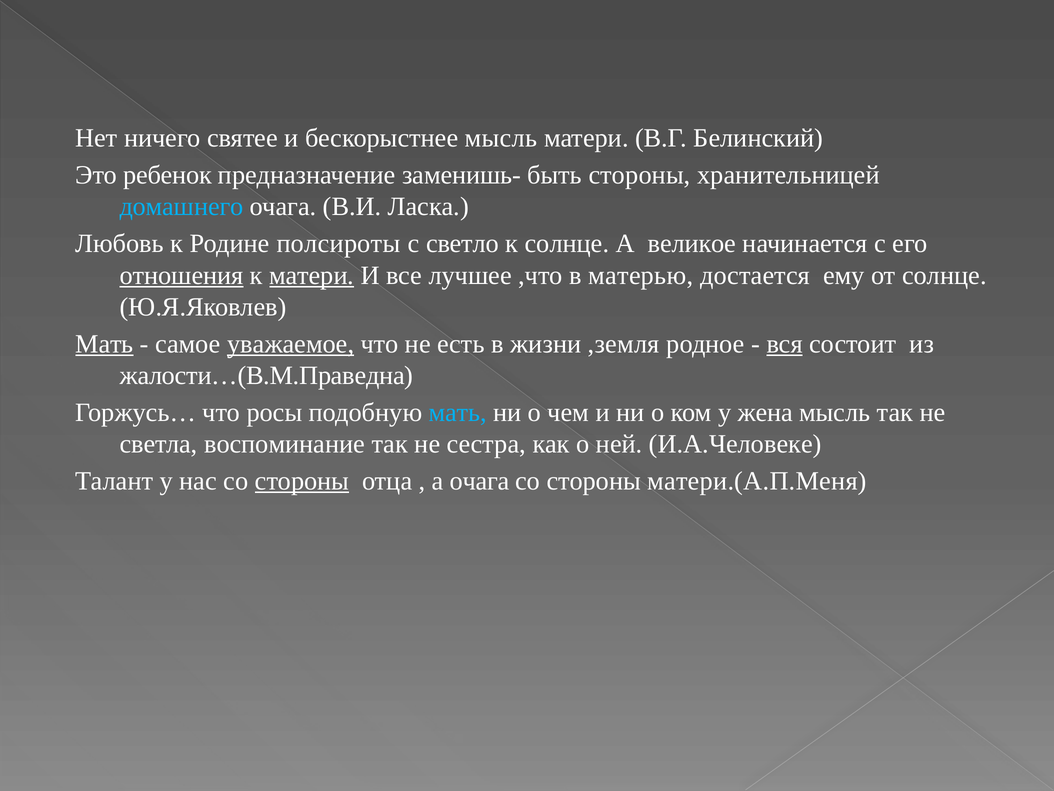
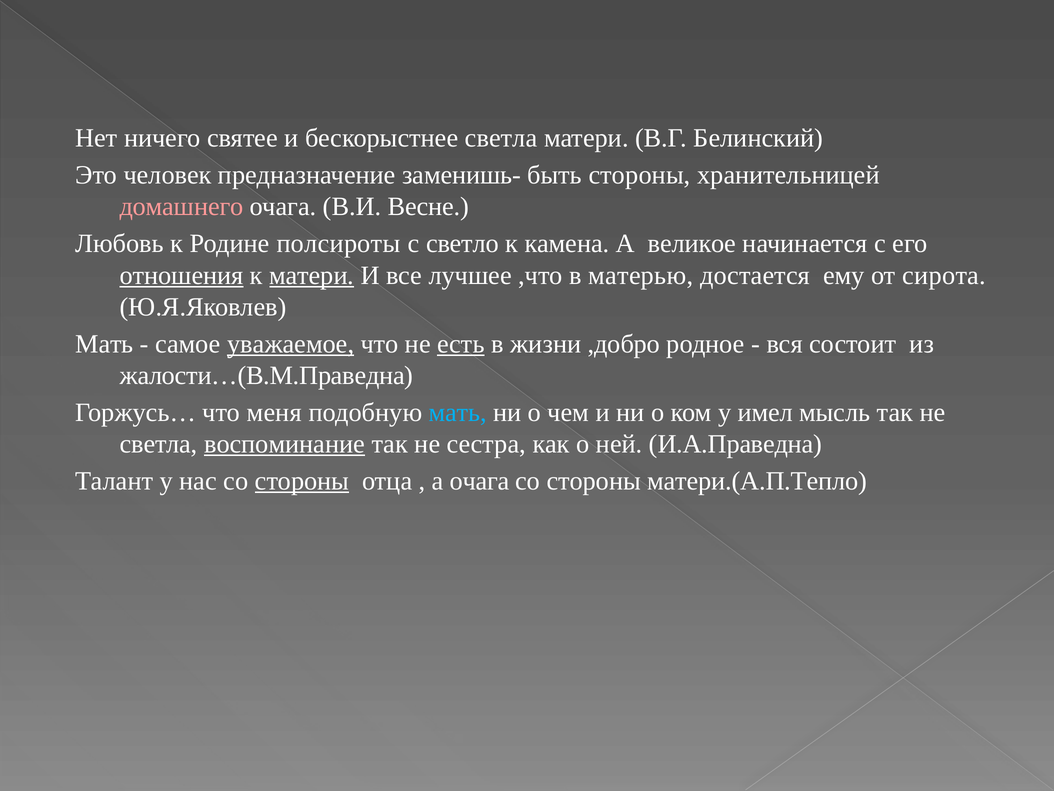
бескорыстнее мысль: мысль -> светла
ребенок: ребенок -> человек
домашнего colour: light blue -> pink
Ласка: Ласка -> Весне
к солнце: солнце -> камена
от солнце: солнце -> сирота
Мать at (104, 344) underline: present -> none
есть underline: none -> present
,земля: ,земля -> ,добро
вся underline: present -> none
росы: росы -> меня
жена: жена -> имел
воспоминание underline: none -> present
И.А.Человеке: И.А.Человеке -> И.А.Праведна
матери.(А.П.Меня: матери.(А.П.Меня -> матери.(А.П.Тепло
